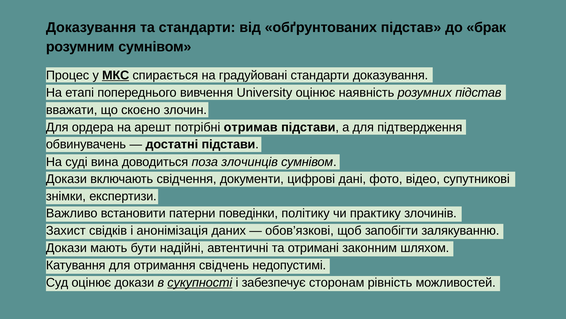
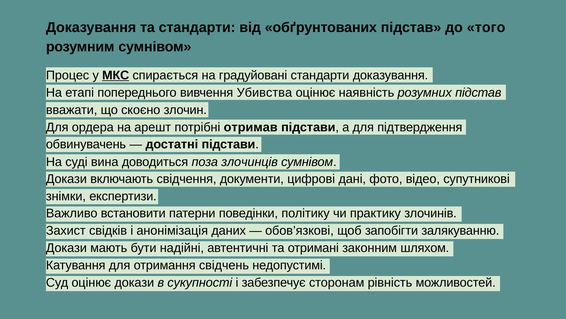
брак: брак -> того
University: University -> Убивства
сукупності underline: present -> none
